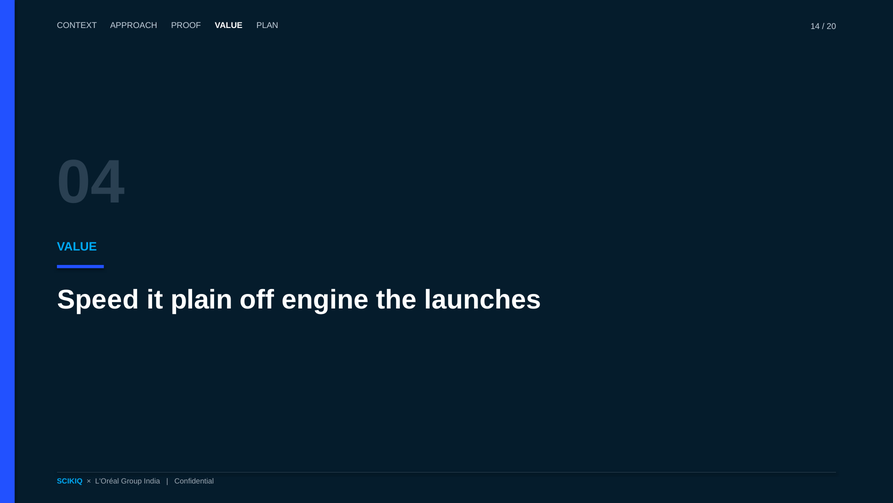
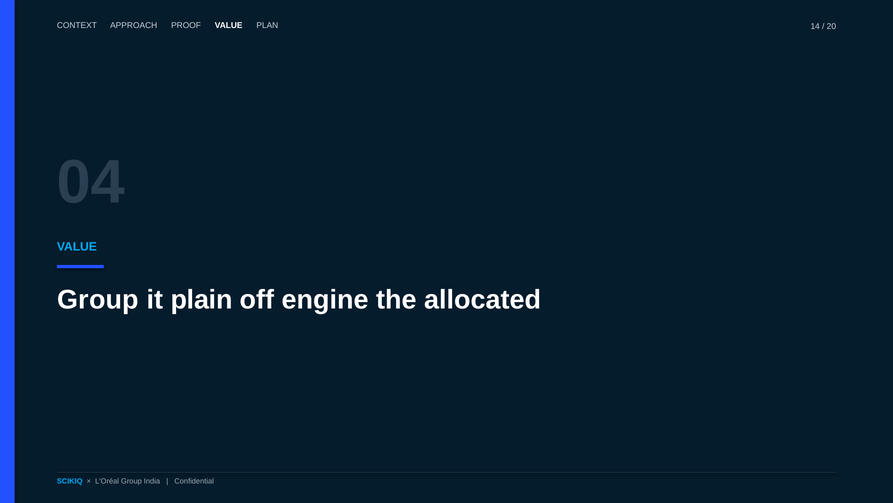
Speed at (98, 299): Speed -> Group
launches: launches -> allocated
